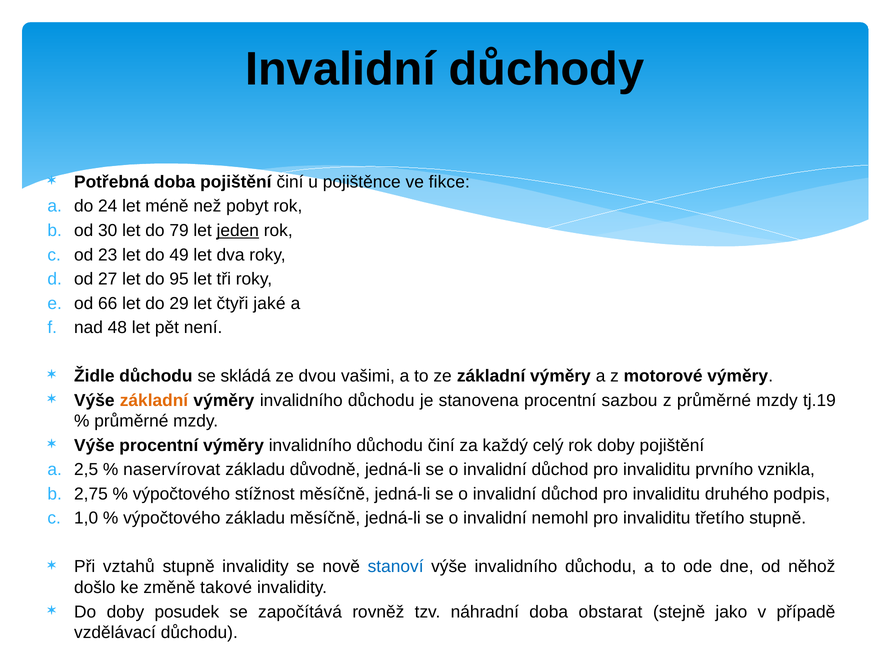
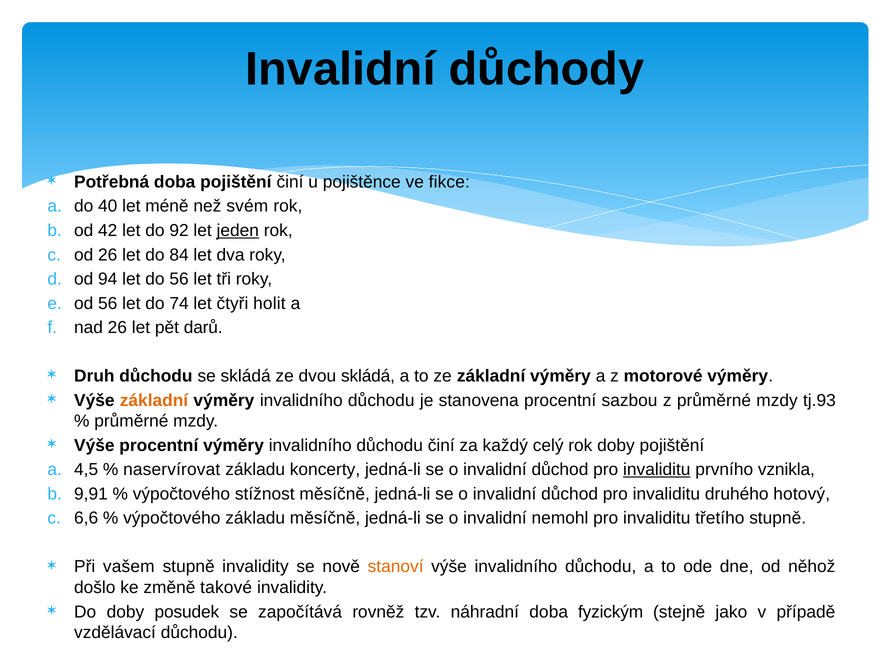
24: 24 -> 40
pobyt: pobyt -> svém
30: 30 -> 42
79: 79 -> 92
od 23: 23 -> 26
49: 49 -> 84
27: 27 -> 94
do 95: 95 -> 56
od 66: 66 -> 56
29: 29 -> 74
jaké: jaké -> holit
nad 48: 48 -> 26
není: není -> darů
Židle: Židle -> Druh
dvou vašimi: vašimi -> skládá
tj.19: tj.19 -> tj.93
2,5: 2,5 -> 4,5
důvodně: důvodně -> koncerty
invaliditu at (657, 469) underline: none -> present
2,75: 2,75 -> 9,91
podpis: podpis -> hotový
1,0: 1,0 -> 6,6
vztahů: vztahů -> vašem
stanoví colour: blue -> orange
obstarat: obstarat -> fyzickým
